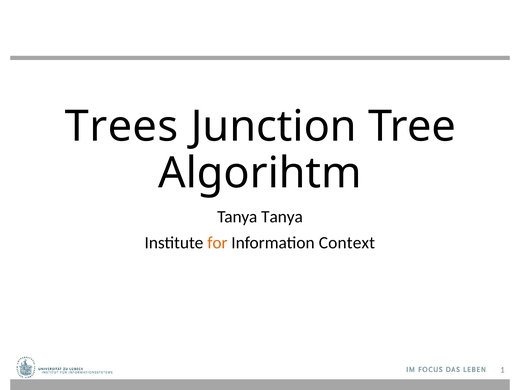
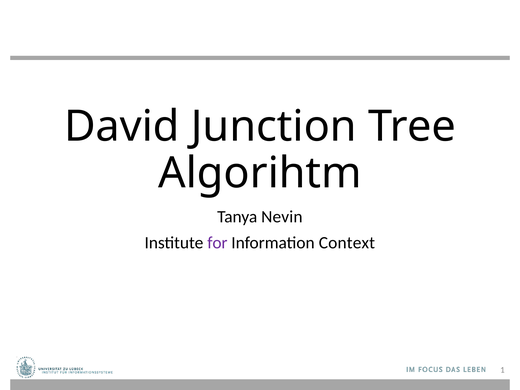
Trees: Trees -> David
Tanya Tanya: Tanya -> Nevin
for colour: orange -> purple
